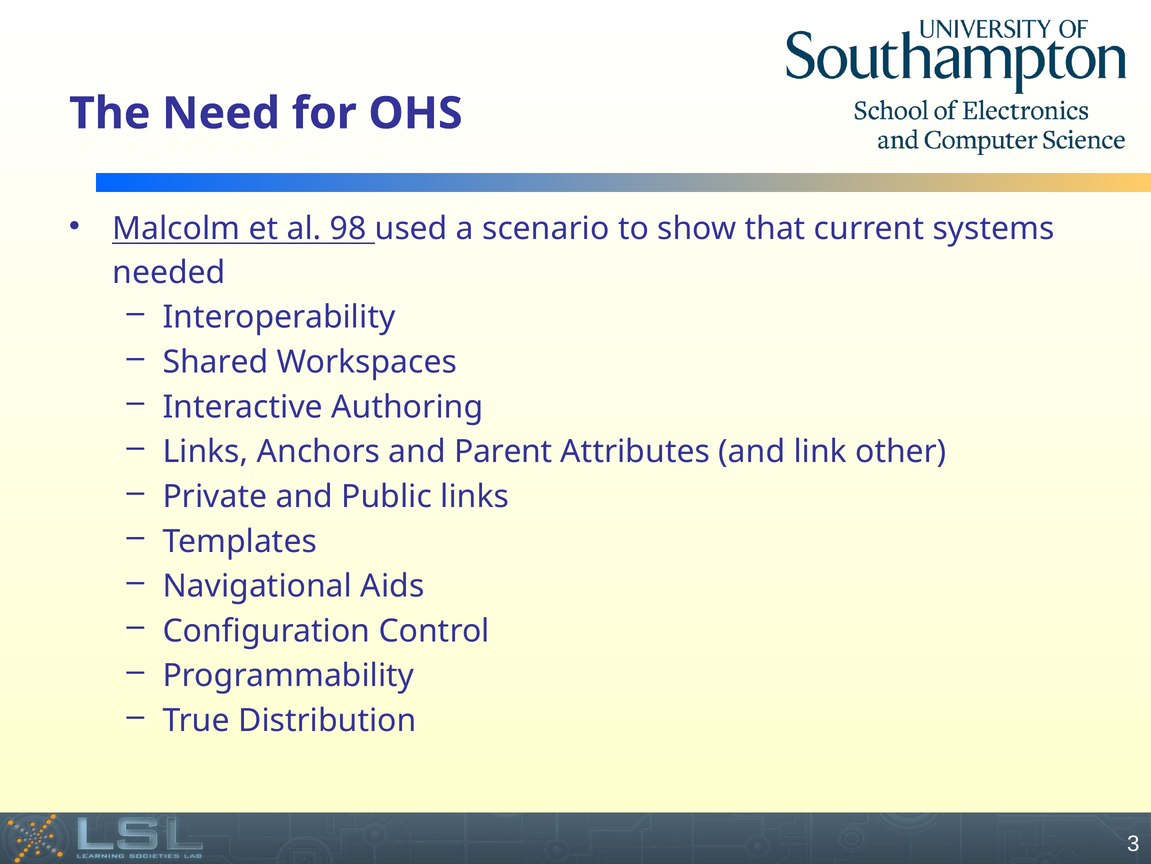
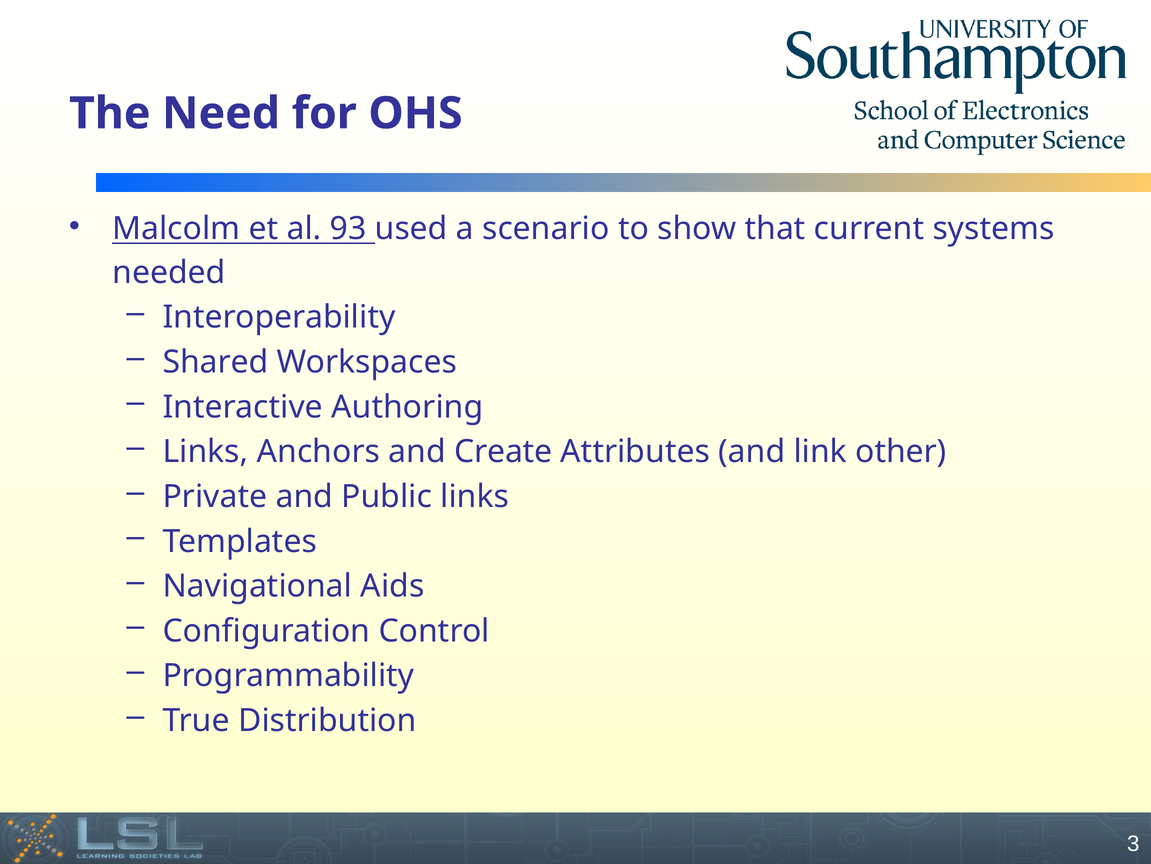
98: 98 -> 93
Parent: Parent -> Create
